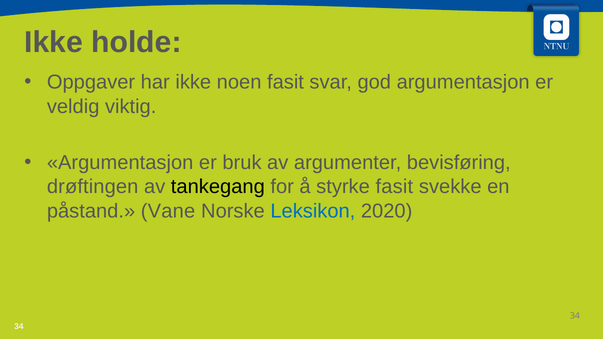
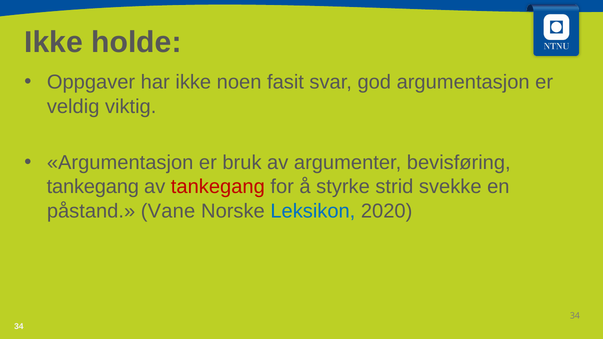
drøftingen at (93, 187): drøftingen -> tankegang
tankegang at (218, 187) colour: black -> red
styrke fasit: fasit -> strid
